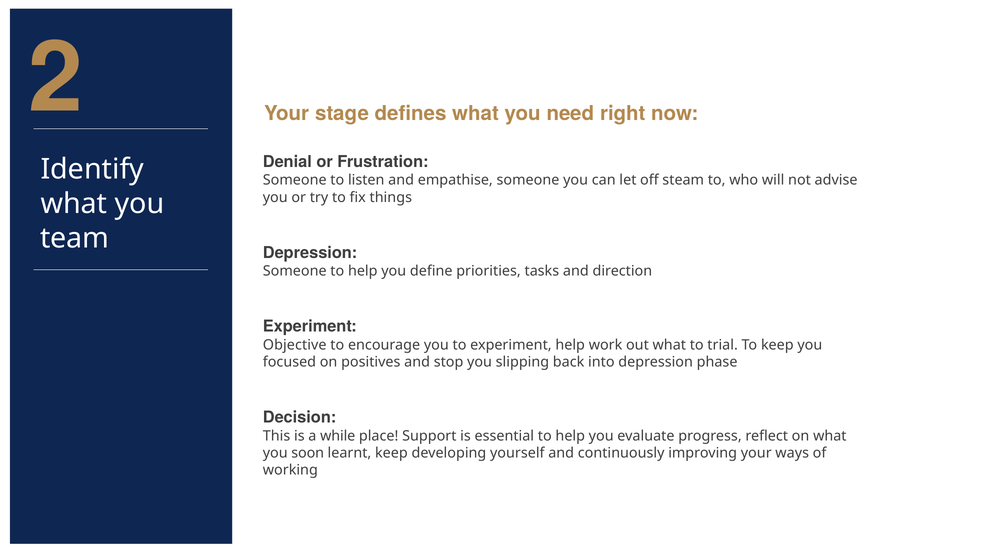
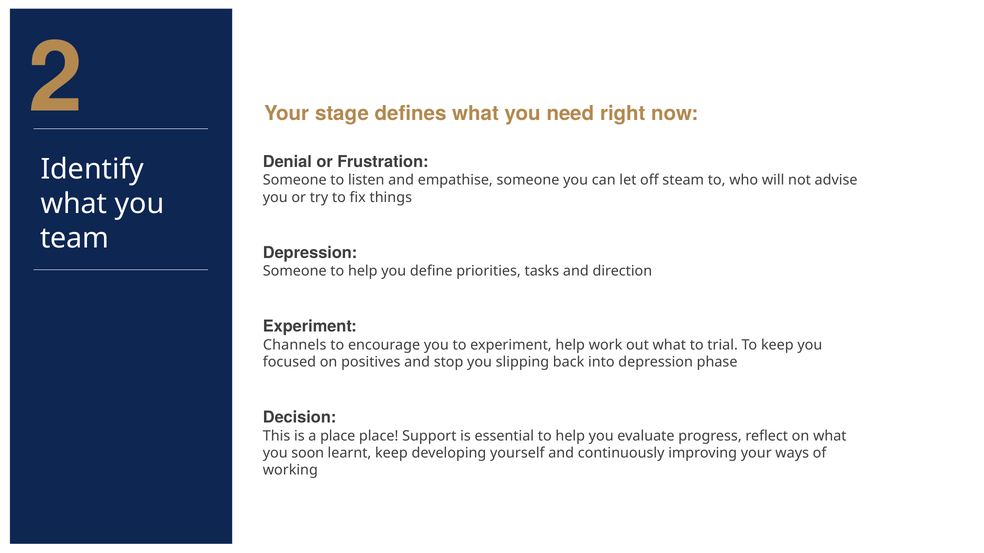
Objective: Objective -> Channels
a while: while -> place
